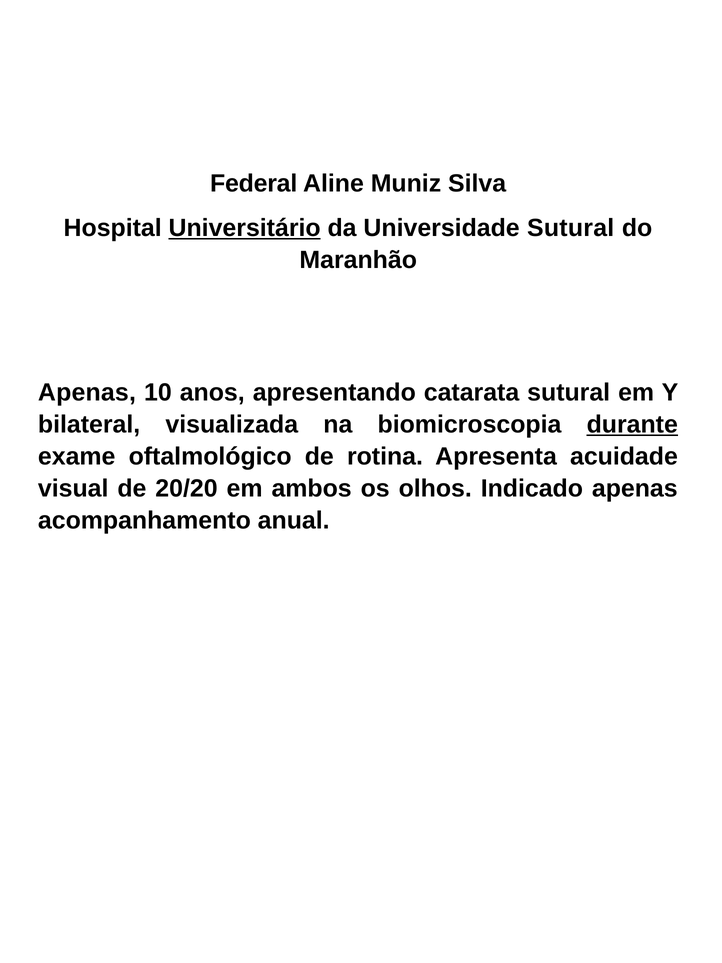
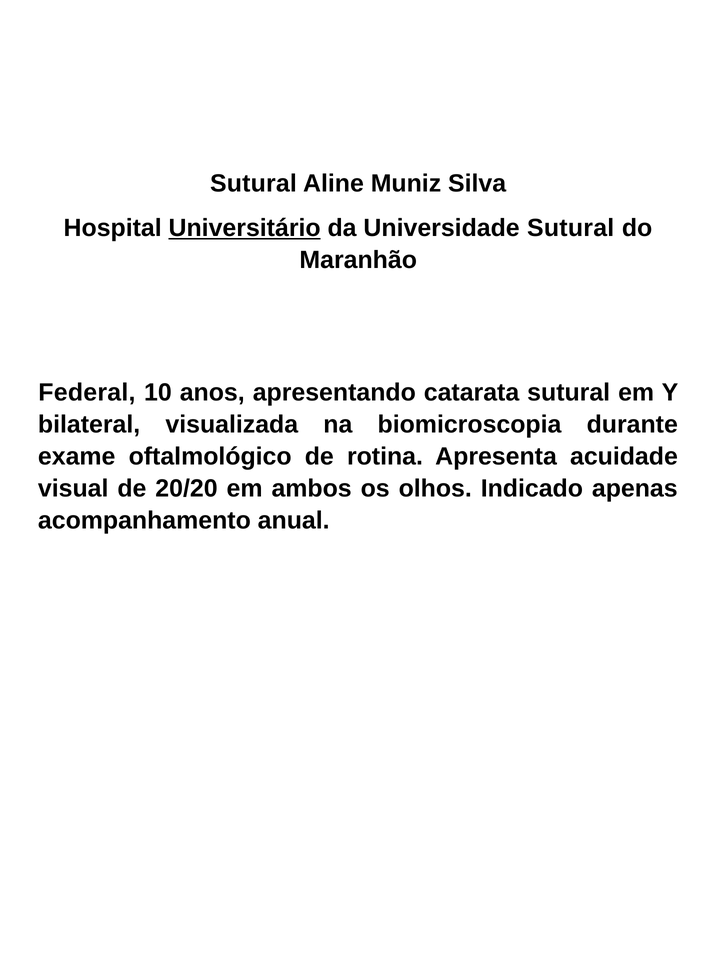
Federal at (254, 184): Federal -> Sutural
Apenas at (87, 393): Apenas -> Federal
durante underline: present -> none
